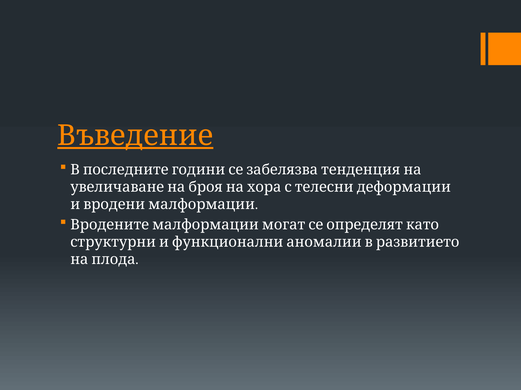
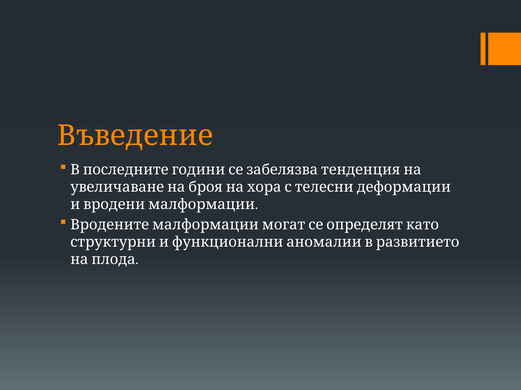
Въведение underline: present -> none
